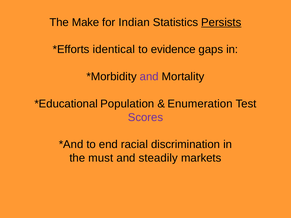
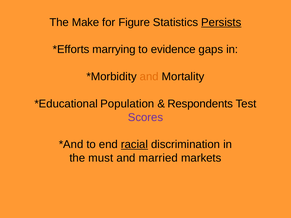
Indian: Indian -> Figure
identical: identical -> marrying
and at (149, 77) colour: purple -> orange
Enumeration: Enumeration -> Respondents
racial underline: none -> present
steadily: steadily -> married
